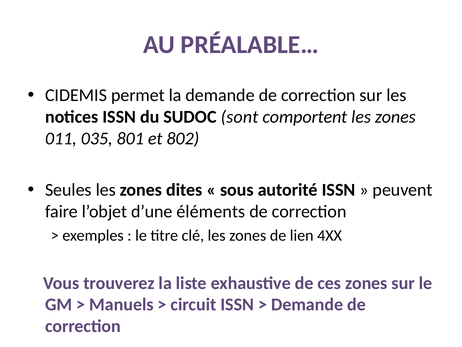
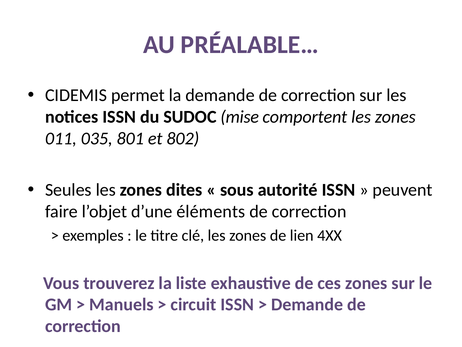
sont: sont -> mise
